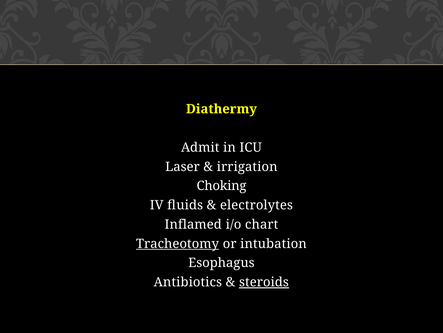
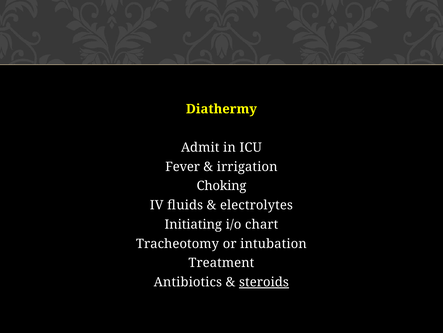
Laser: Laser -> Fever
Inflamed: Inflamed -> Initiating
Tracheotomy underline: present -> none
Esophagus: Esophagus -> Treatment
